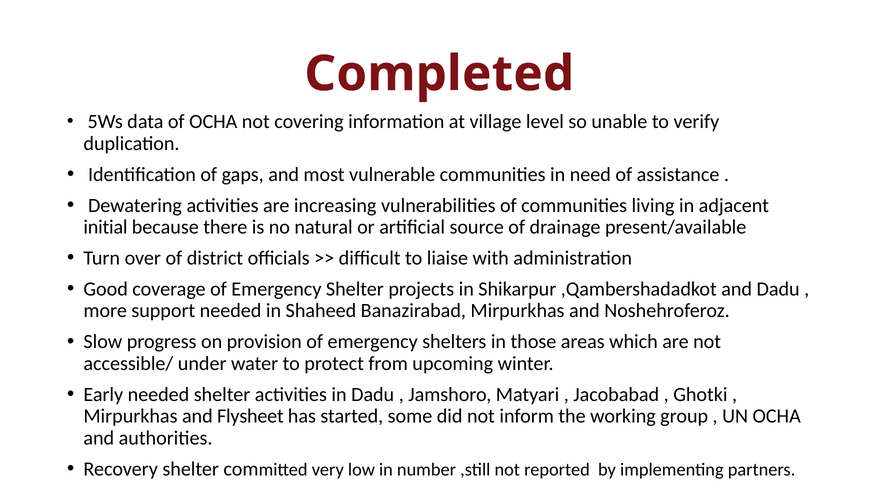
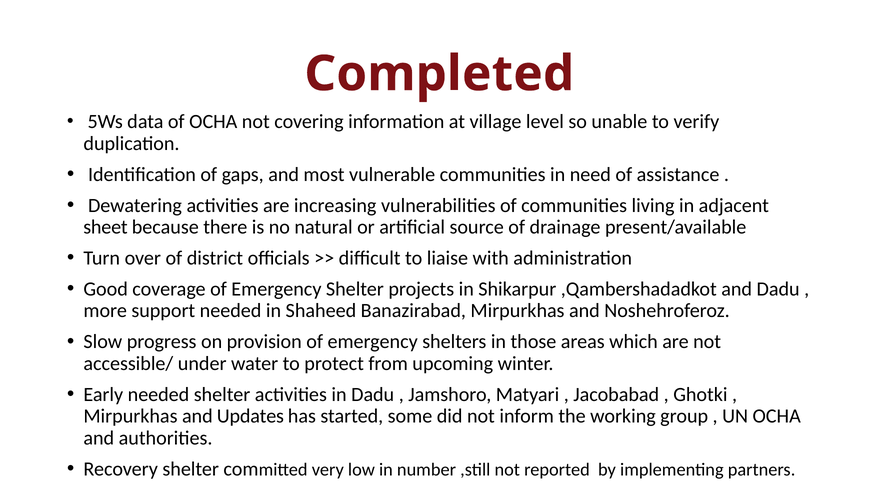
initial: initial -> sheet
Flysheet: Flysheet -> Updates
